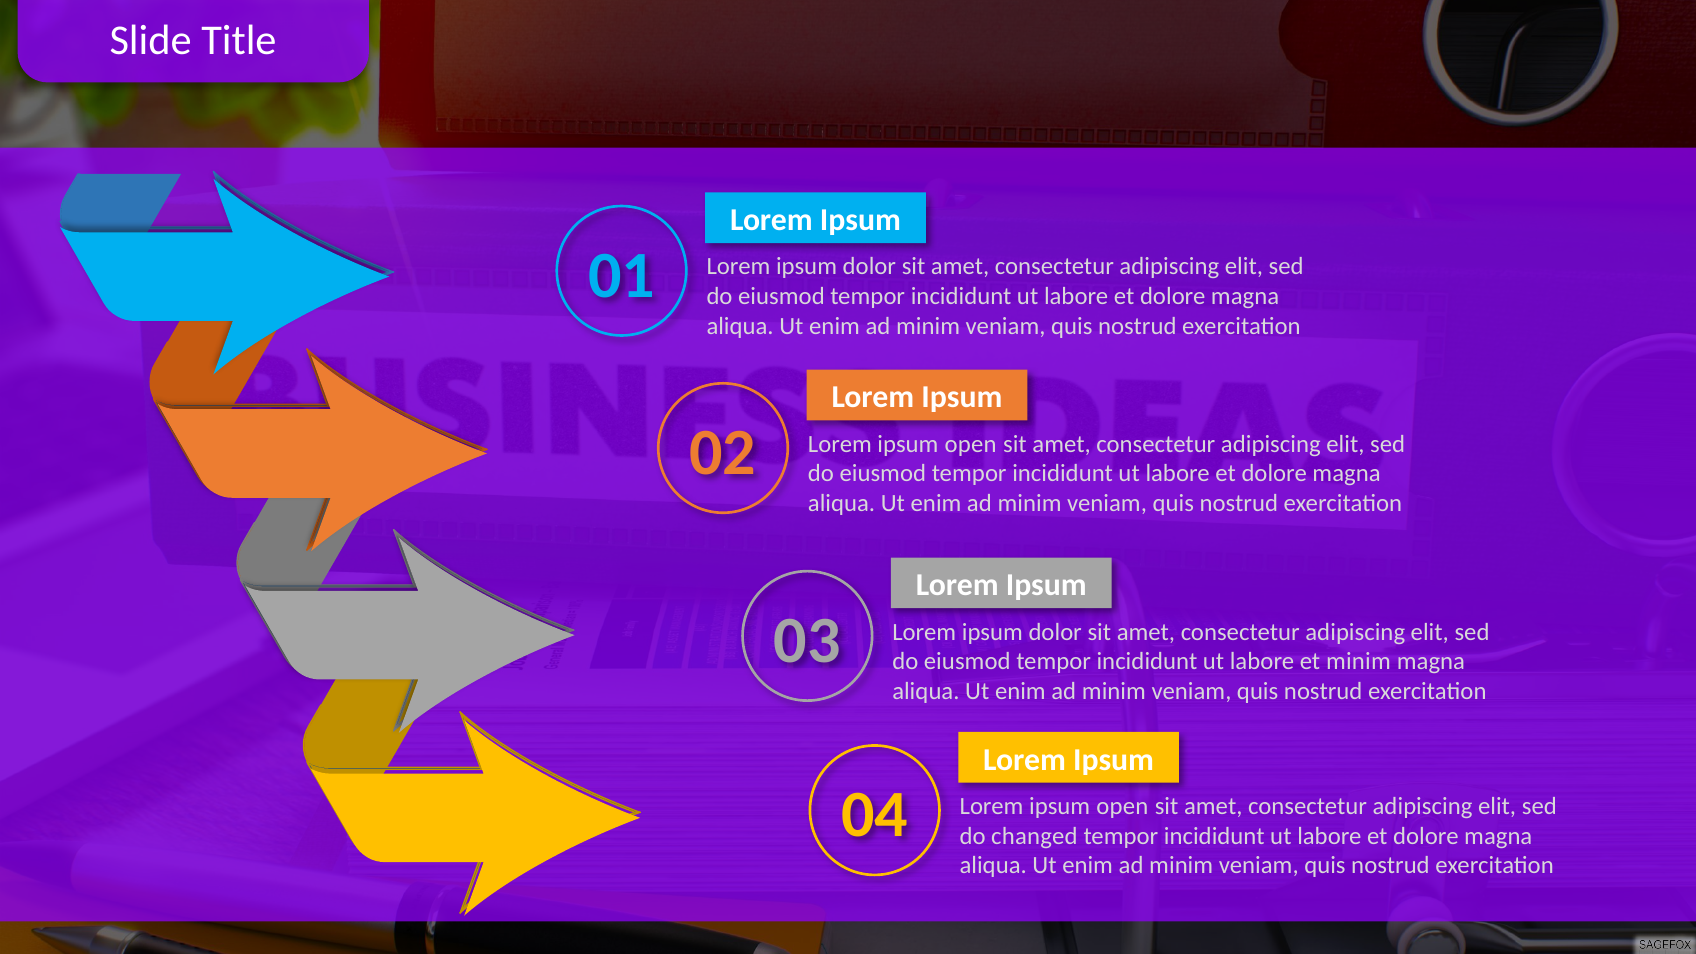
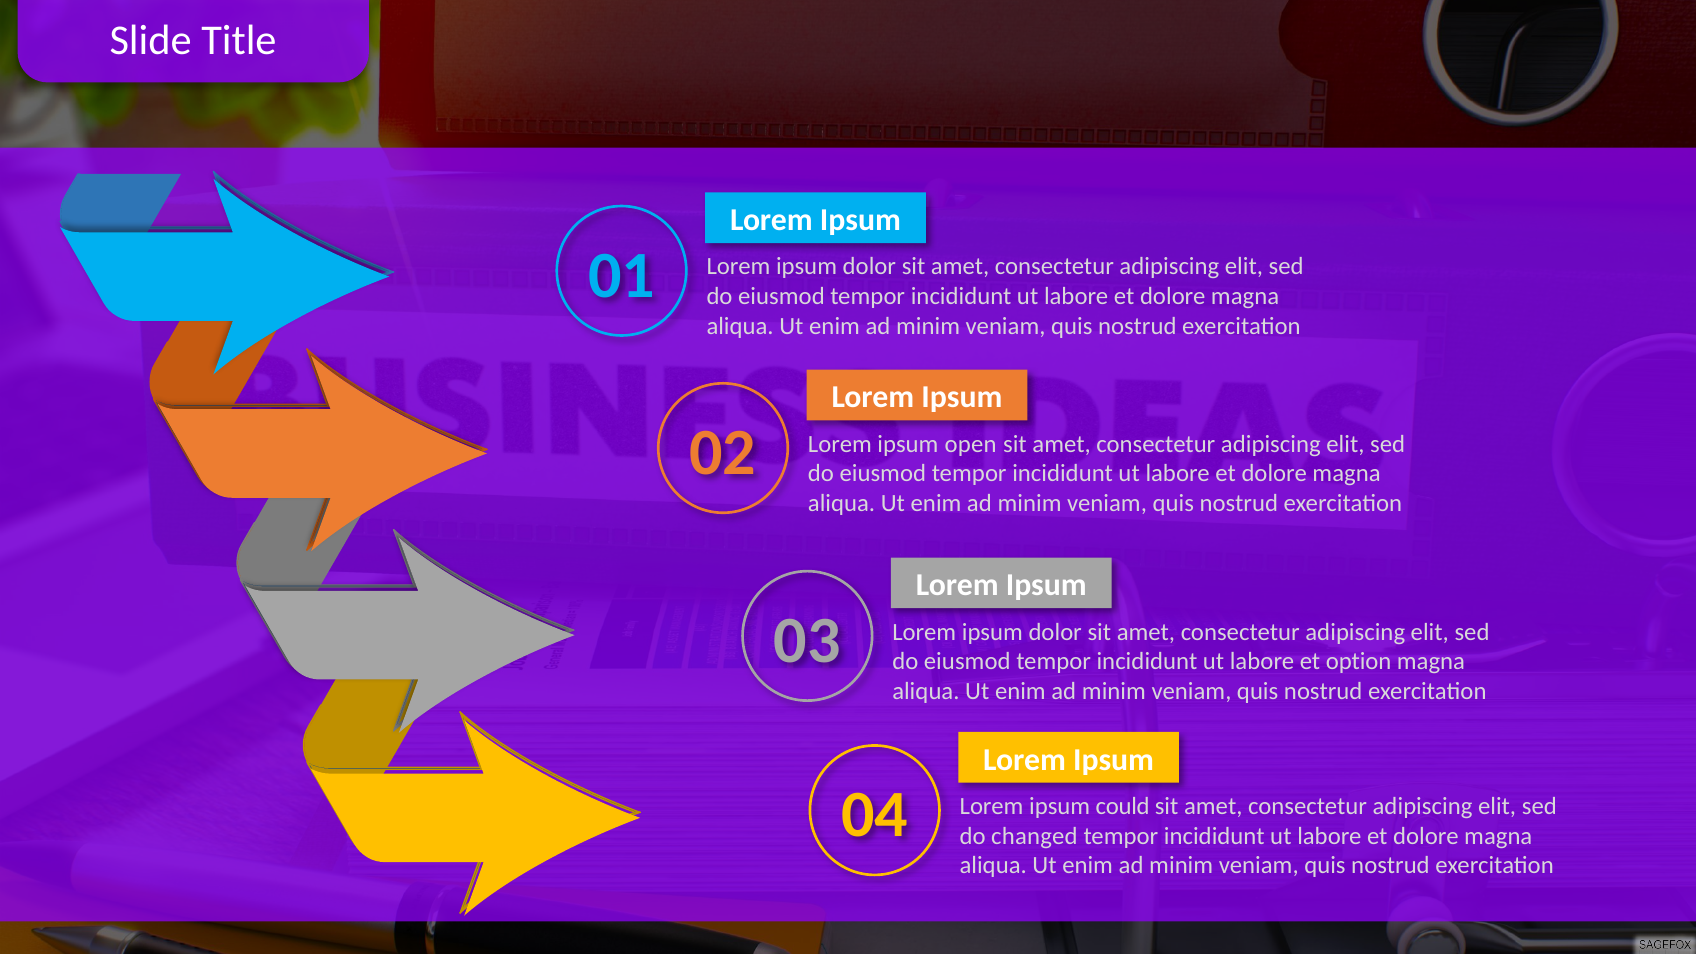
et minim: minim -> option
04 Lorem ipsum open: open -> could
